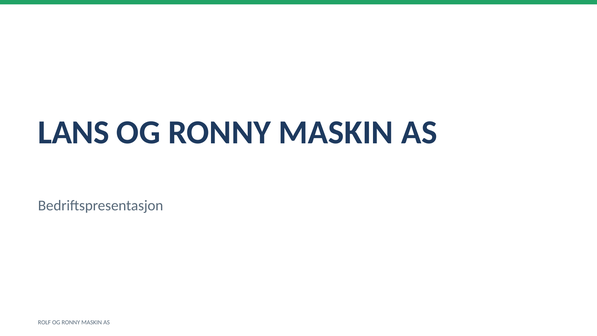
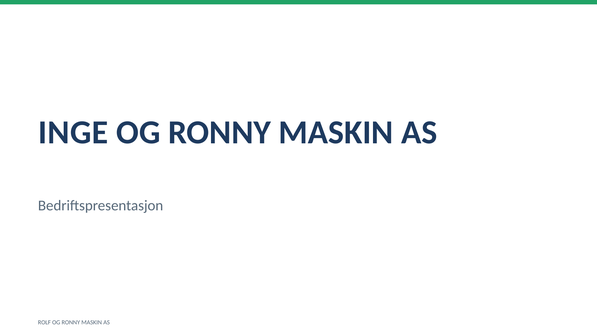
LANS: LANS -> INGE
